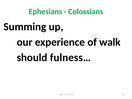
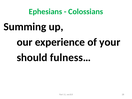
walk: walk -> your
